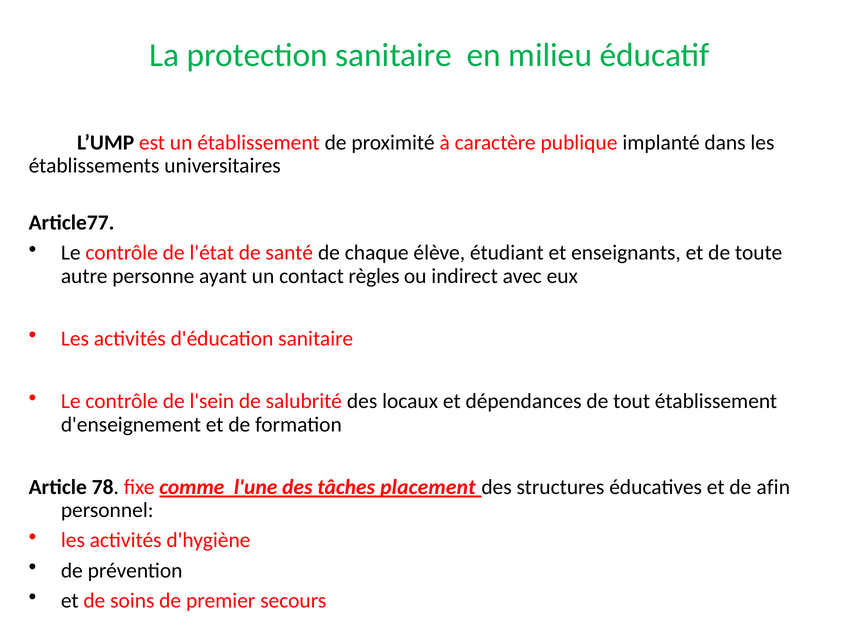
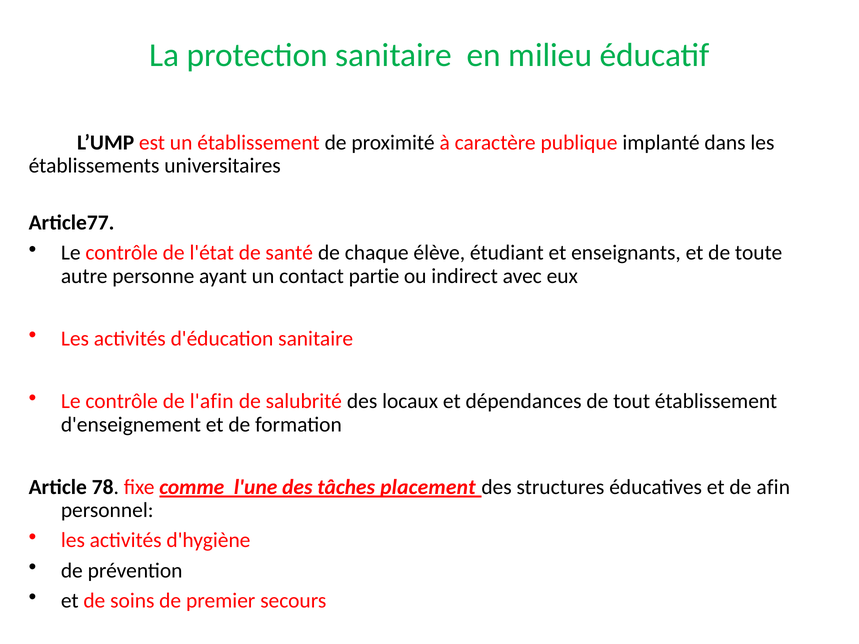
règles: règles -> partie
l'sein: l'sein -> l'afin
